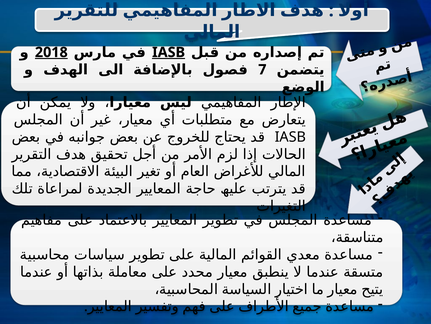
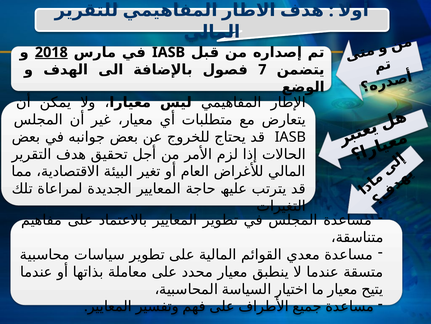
IASB at (169, 52) underline: present -> none
